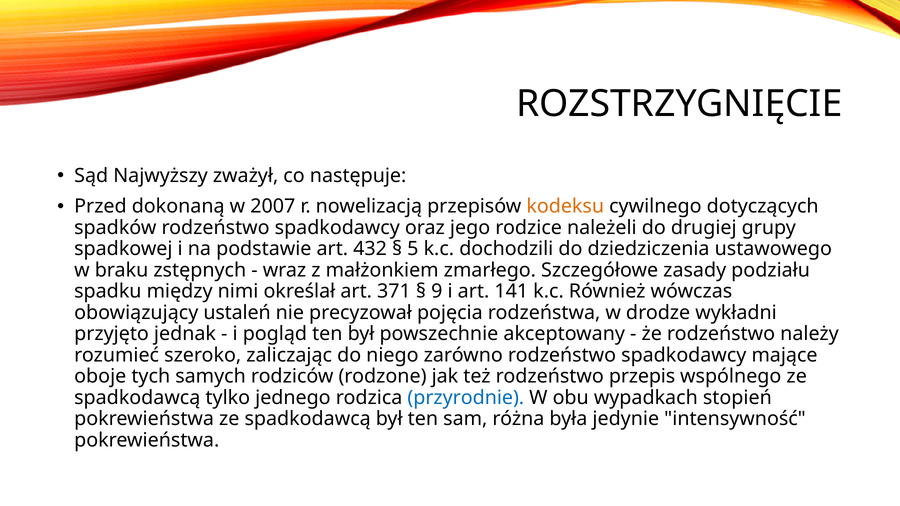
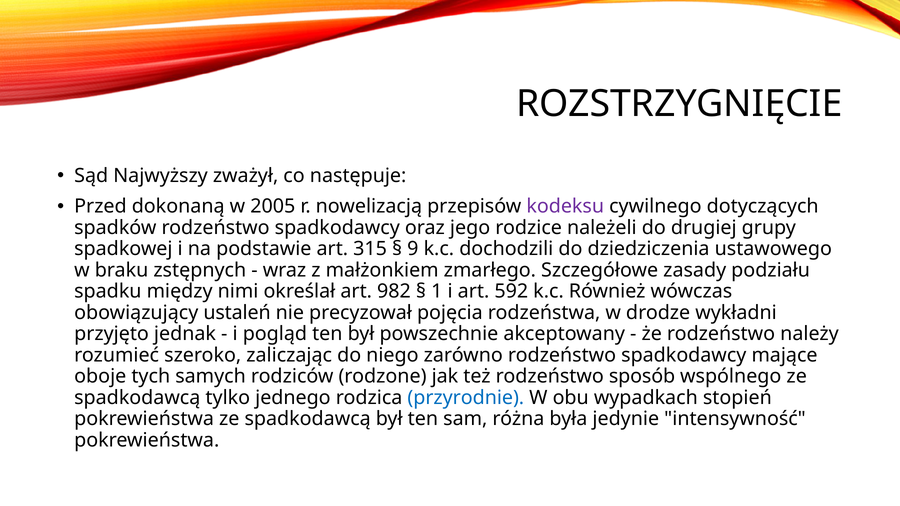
2007: 2007 -> 2005
kodeksu colour: orange -> purple
432: 432 -> 315
5: 5 -> 9
371: 371 -> 982
9: 9 -> 1
141: 141 -> 592
przepis: przepis -> sposób
